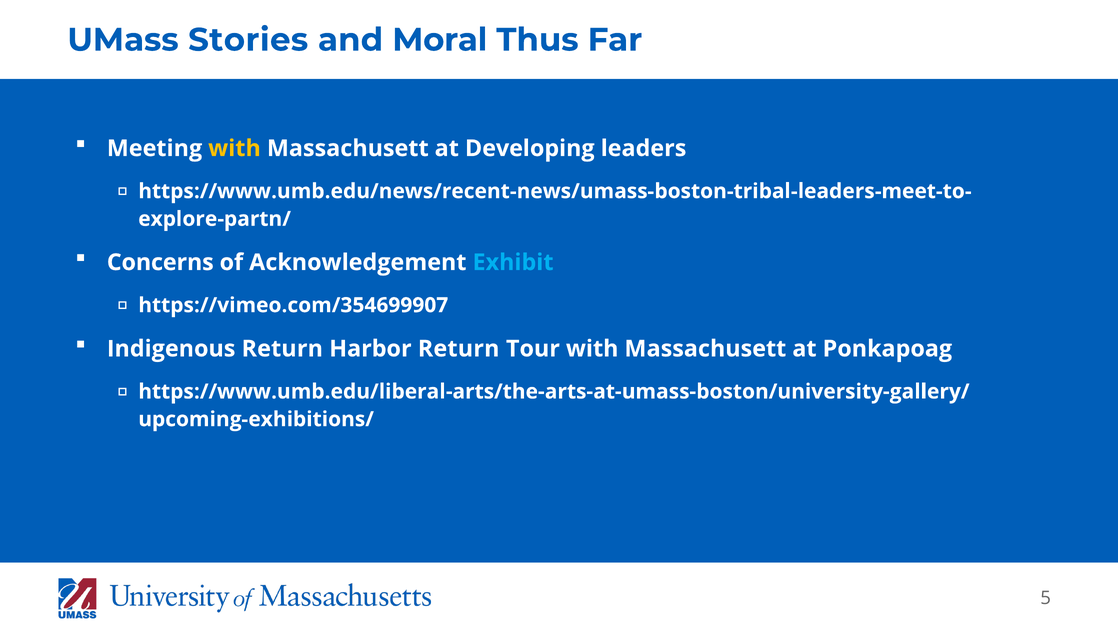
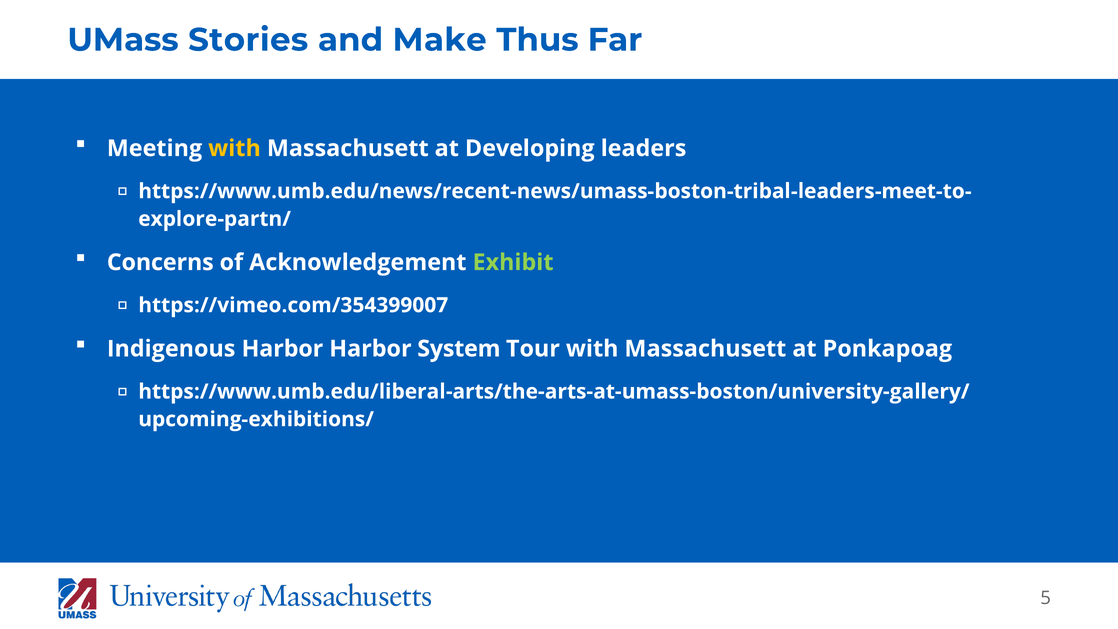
Moral: Moral -> Make
Exhibit colour: light blue -> light green
https://vimeo.com/354699907: https://vimeo.com/354699907 -> https://vimeo.com/354399007
Indigenous Return: Return -> Harbor
Harbor Return: Return -> System
